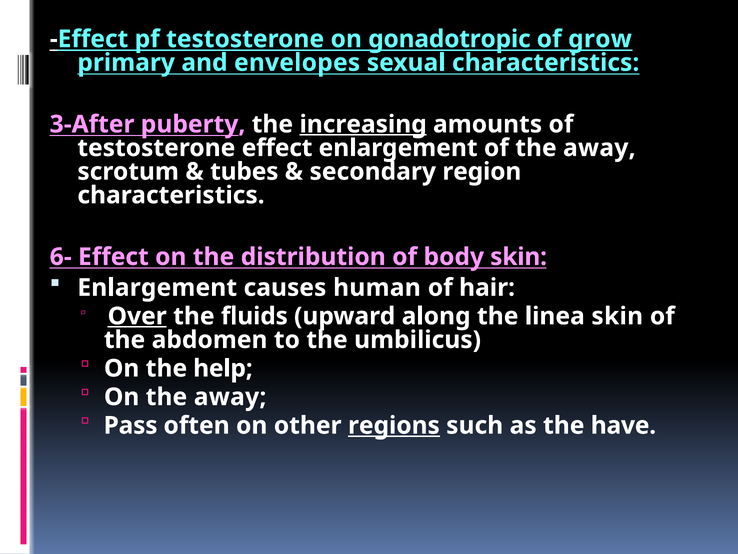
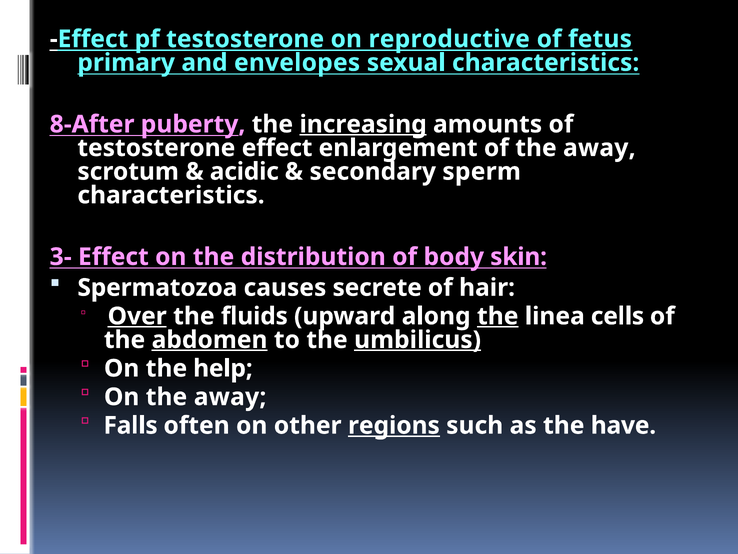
gonadotropic: gonadotropic -> reproductive
grow: grow -> fetus
3-After: 3-After -> 8-After
tubes: tubes -> acidic
region: region -> sperm
6-: 6- -> 3-
Enlargement at (157, 287): Enlargement -> Spermatozoa
human: human -> secrete
the at (498, 316) underline: none -> present
linea skin: skin -> cells
abdomen underline: none -> present
umbilicus underline: none -> present
Pass: Pass -> Falls
